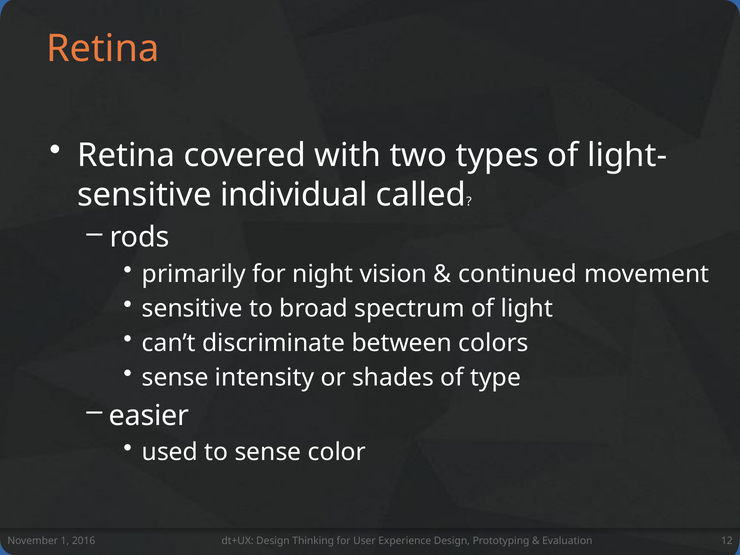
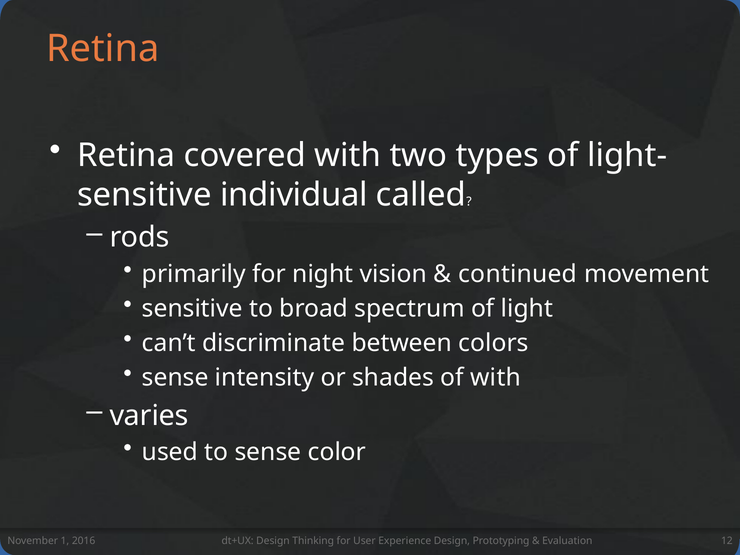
of type: type -> with
easier: easier -> varies
